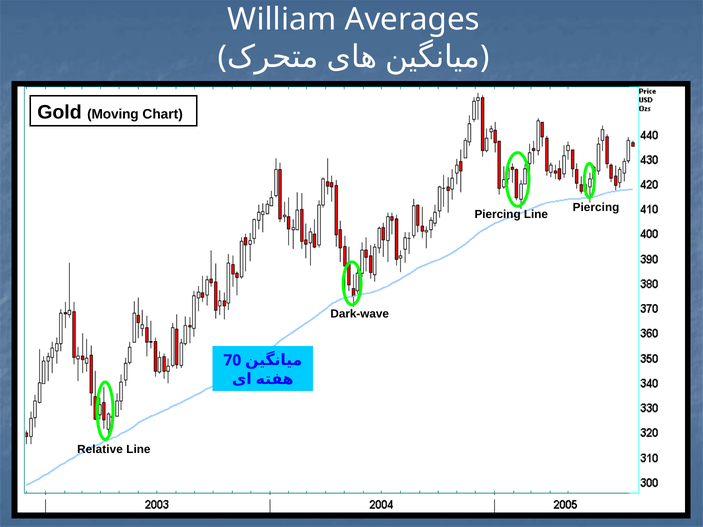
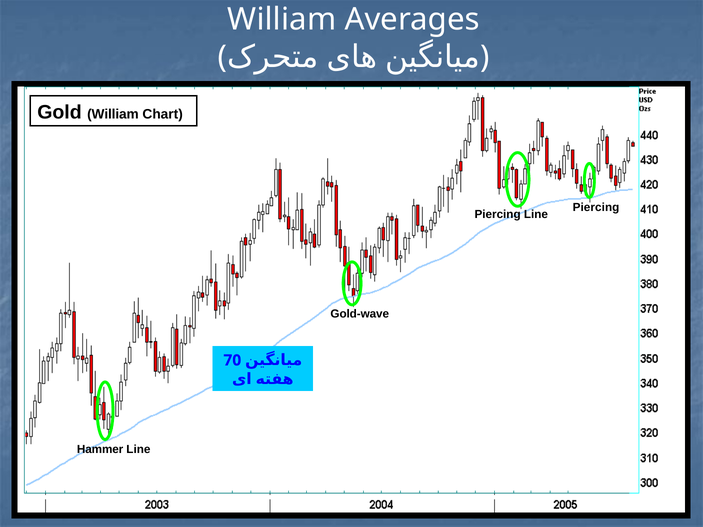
Gold Moving: Moving -> William
Dark-wave: Dark-wave -> Gold-wave
Relative: Relative -> Hammer
